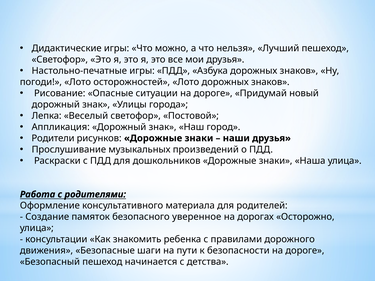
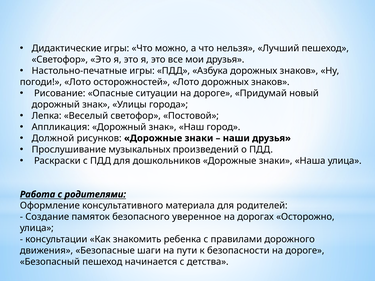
Родители: Родители -> Должной
